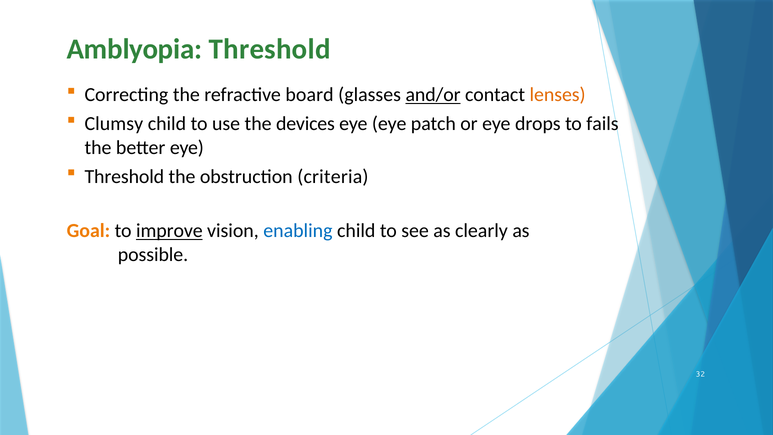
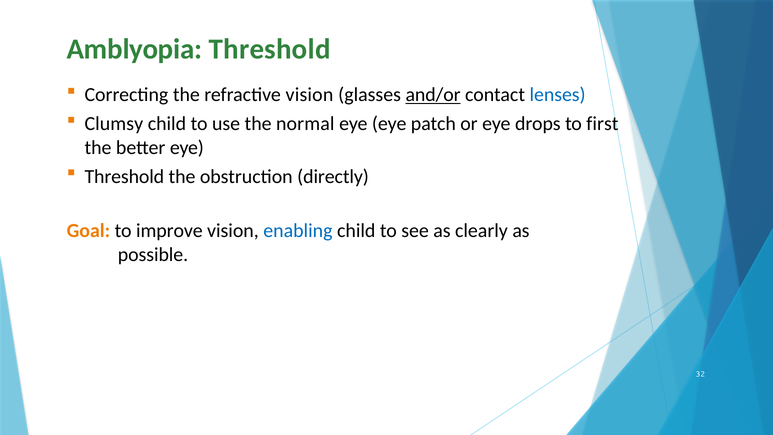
refractive board: board -> vision
lenses colour: orange -> blue
devices: devices -> normal
fails: fails -> first
criteria: criteria -> directly
improve underline: present -> none
